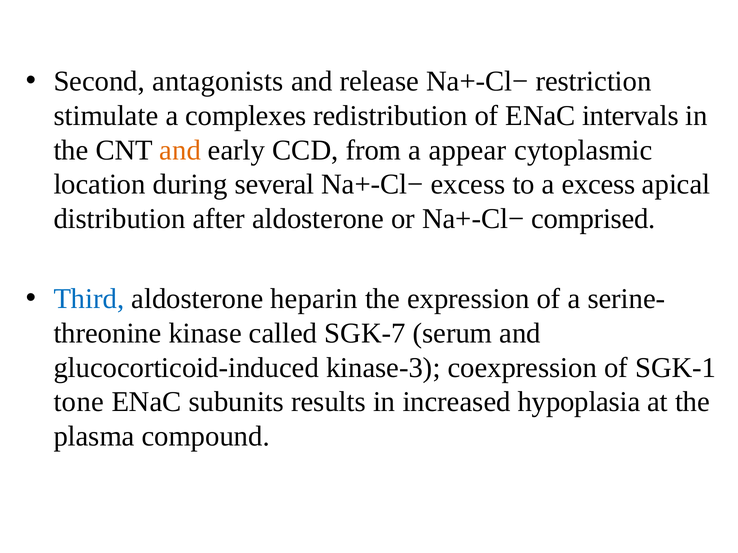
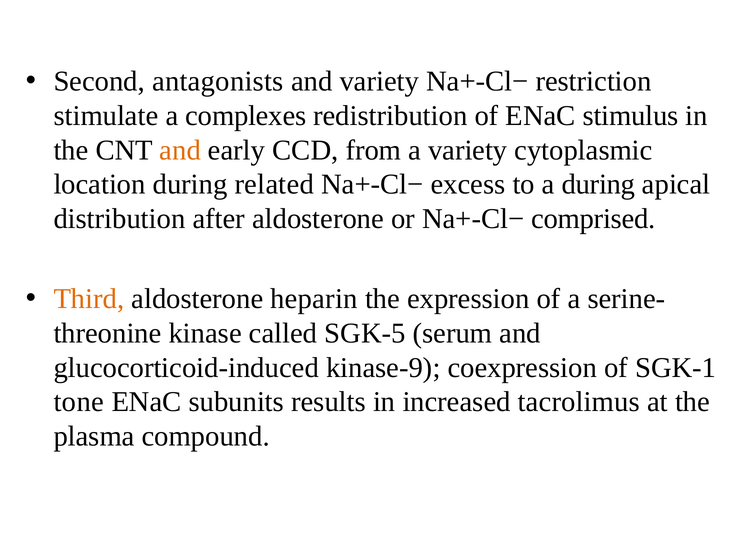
and release: release -> variety
intervals: intervals -> stimulus
a appear: appear -> variety
several: several -> related
a excess: excess -> during
Third colour: blue -> orange
SGK-7: SGK-7 -> SGK-5
kinase-3: kinase-3 -> kinase-9
hypoplasia: hypoplasia -> tacrolimus
